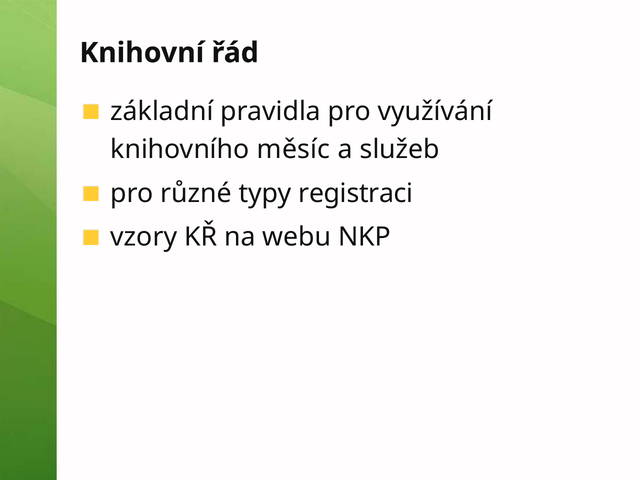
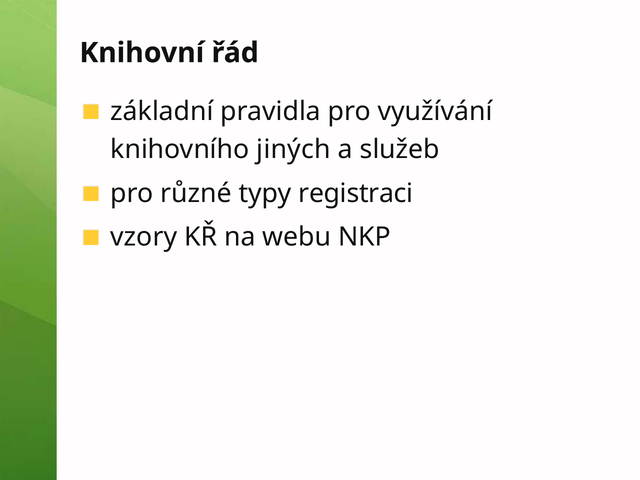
měsíc: měsíc -> jiných
